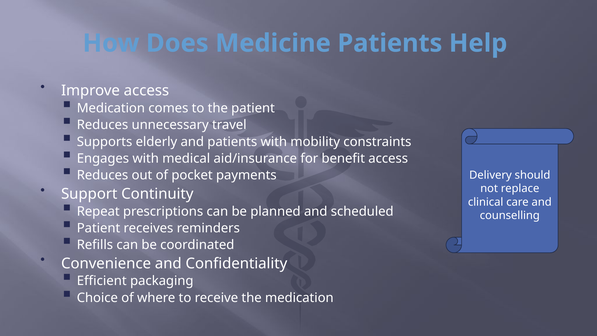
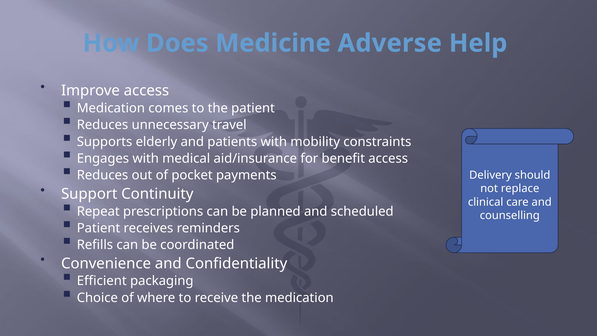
Medicine Patients: Patients -> Adverse
